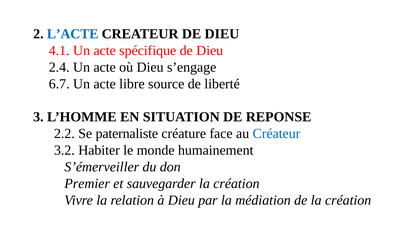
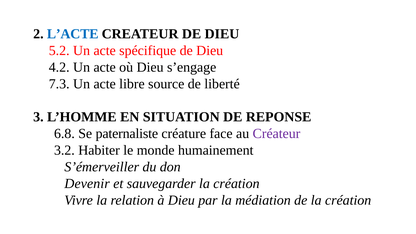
4.1: 4.1 -> 5.2
2.4: 2.4 -> 4.2
6.7: 6.7 -> 7.3
2.2: 2.2 -> 6.8
Créateur colour: blue -> purple
Premier: Premier -> Devenir
